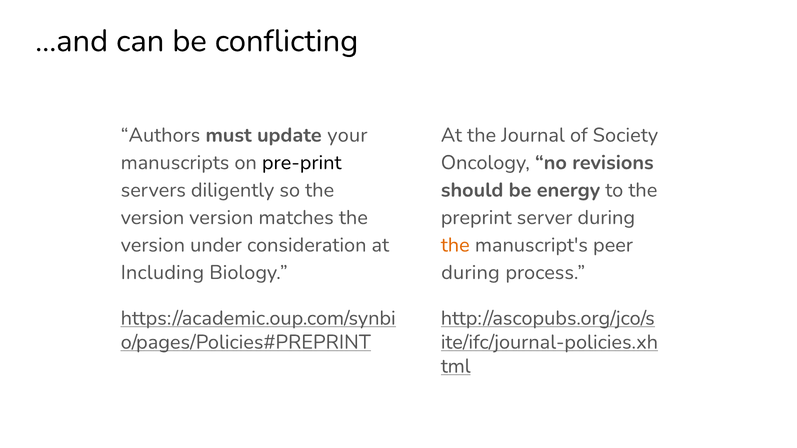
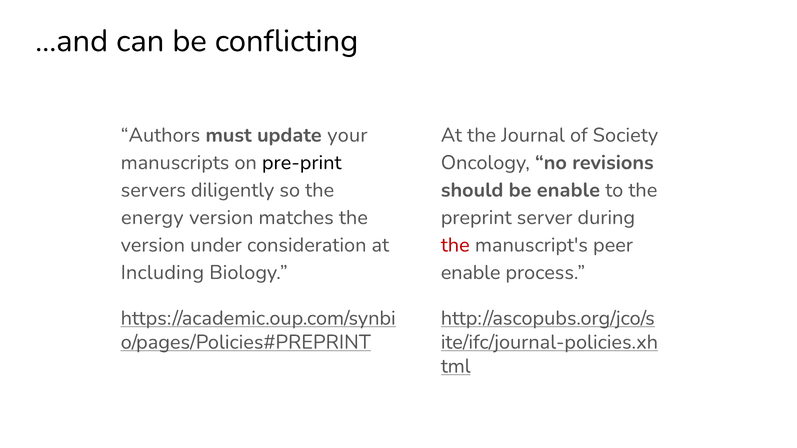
be energy: energy -> enable
version at (152, 218): version -> energy
the at (455, 245) colour: orange -> red
during at (470, 273): during -> enable
